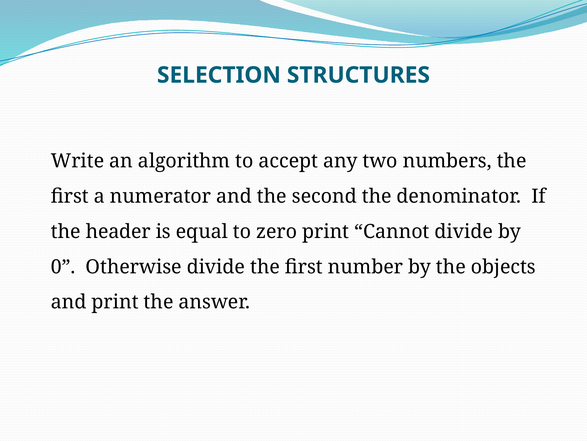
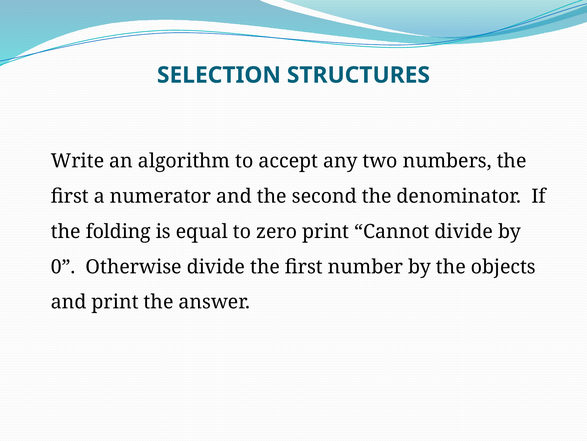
header: header -> folding
